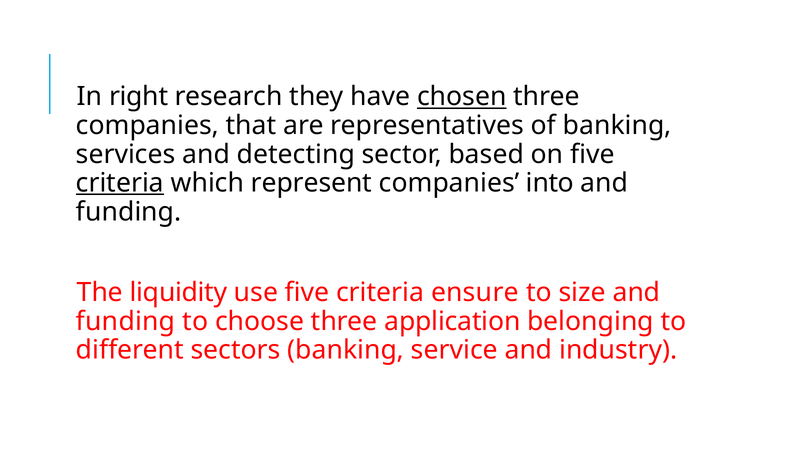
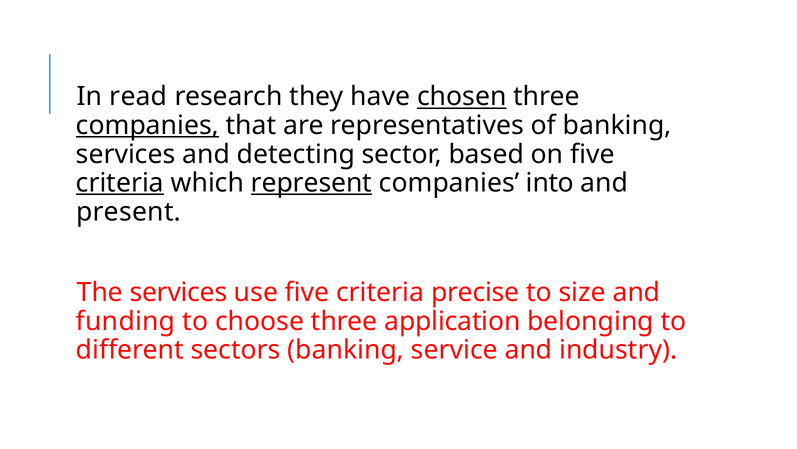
right: right -> read
companies at (147, 125) underline: none -> present
represent underline: none -> present
funding at (129, 211): funding -> present
The liquidity: liquidity -> services
ensure: ensure -> precise
